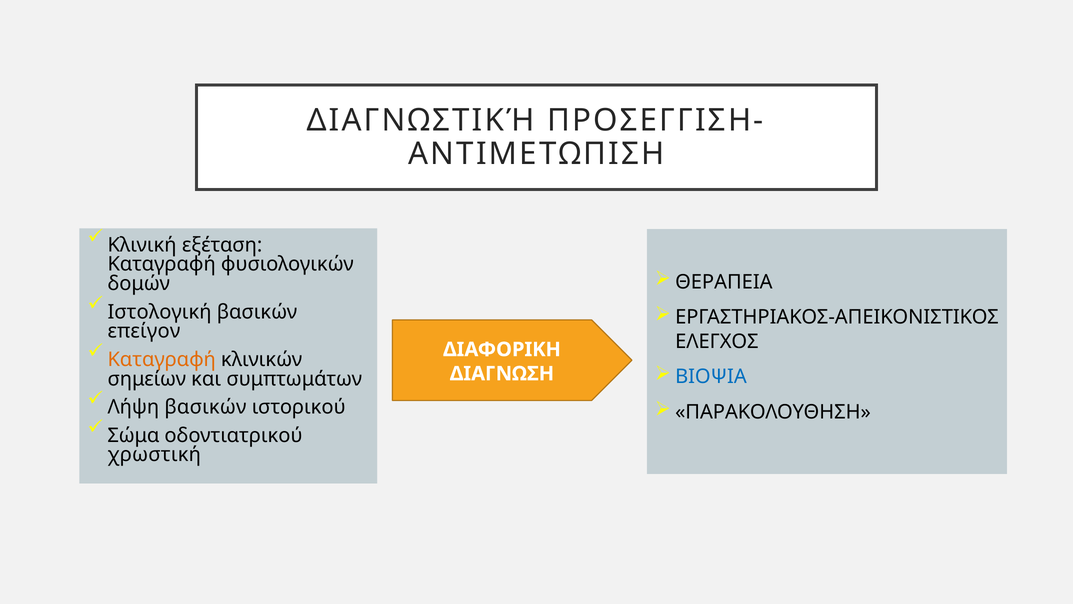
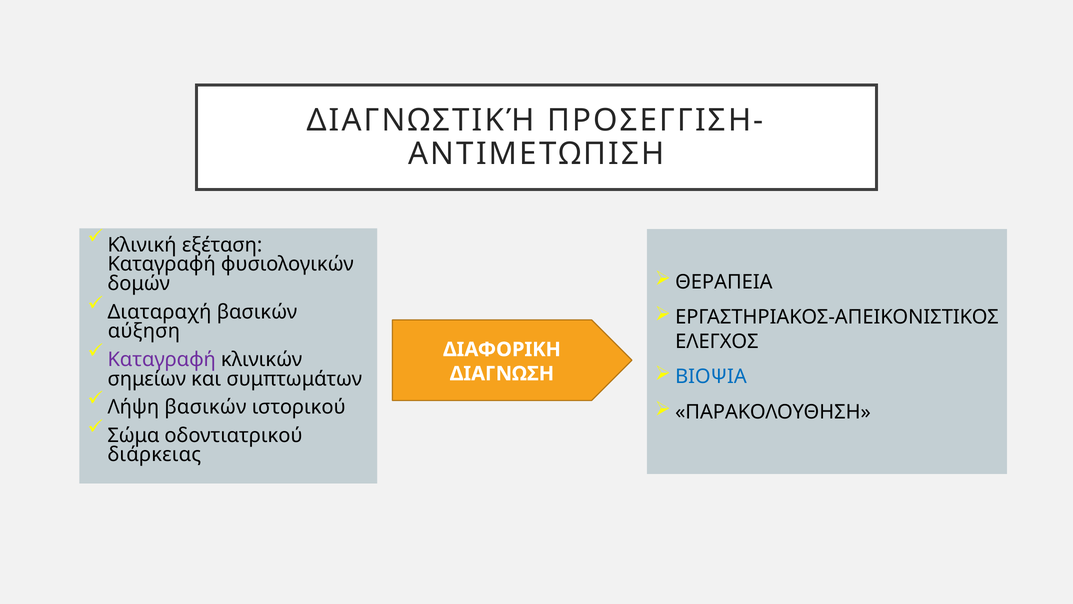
Ιστολογική: Ιστολογική -> Διαταραχή
επείγον: επείγον -> αύξηση
Καταγραφή at (162, 359) colour: orange -> purple
χρωστική: χρωστική -> διάρκειας
